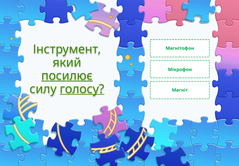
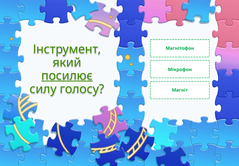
голосу underline: present -> none
